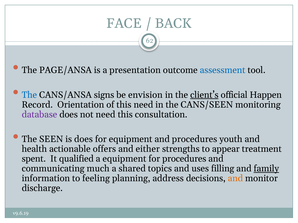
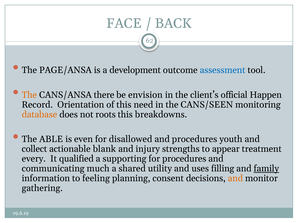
presentation: presentation -> development
The at (29, 95) colour: blue -> orange
signs: signs -> there
client’s underline: present -> none
database colour: purple -> orange
not need: need -> roots
consultation: consultation -> breakdowns
SEEN: SEEN -> ABLE
is does: does -> even
for equipment: equipment -> disallowed
health: health -> collect
offers: offers -> blank
either: either -> injury
spent: spent -> every
a equipment: equipment -> supporting
topics: topics -> utility
address: address -> consent
discharge: discharge -> gathering
